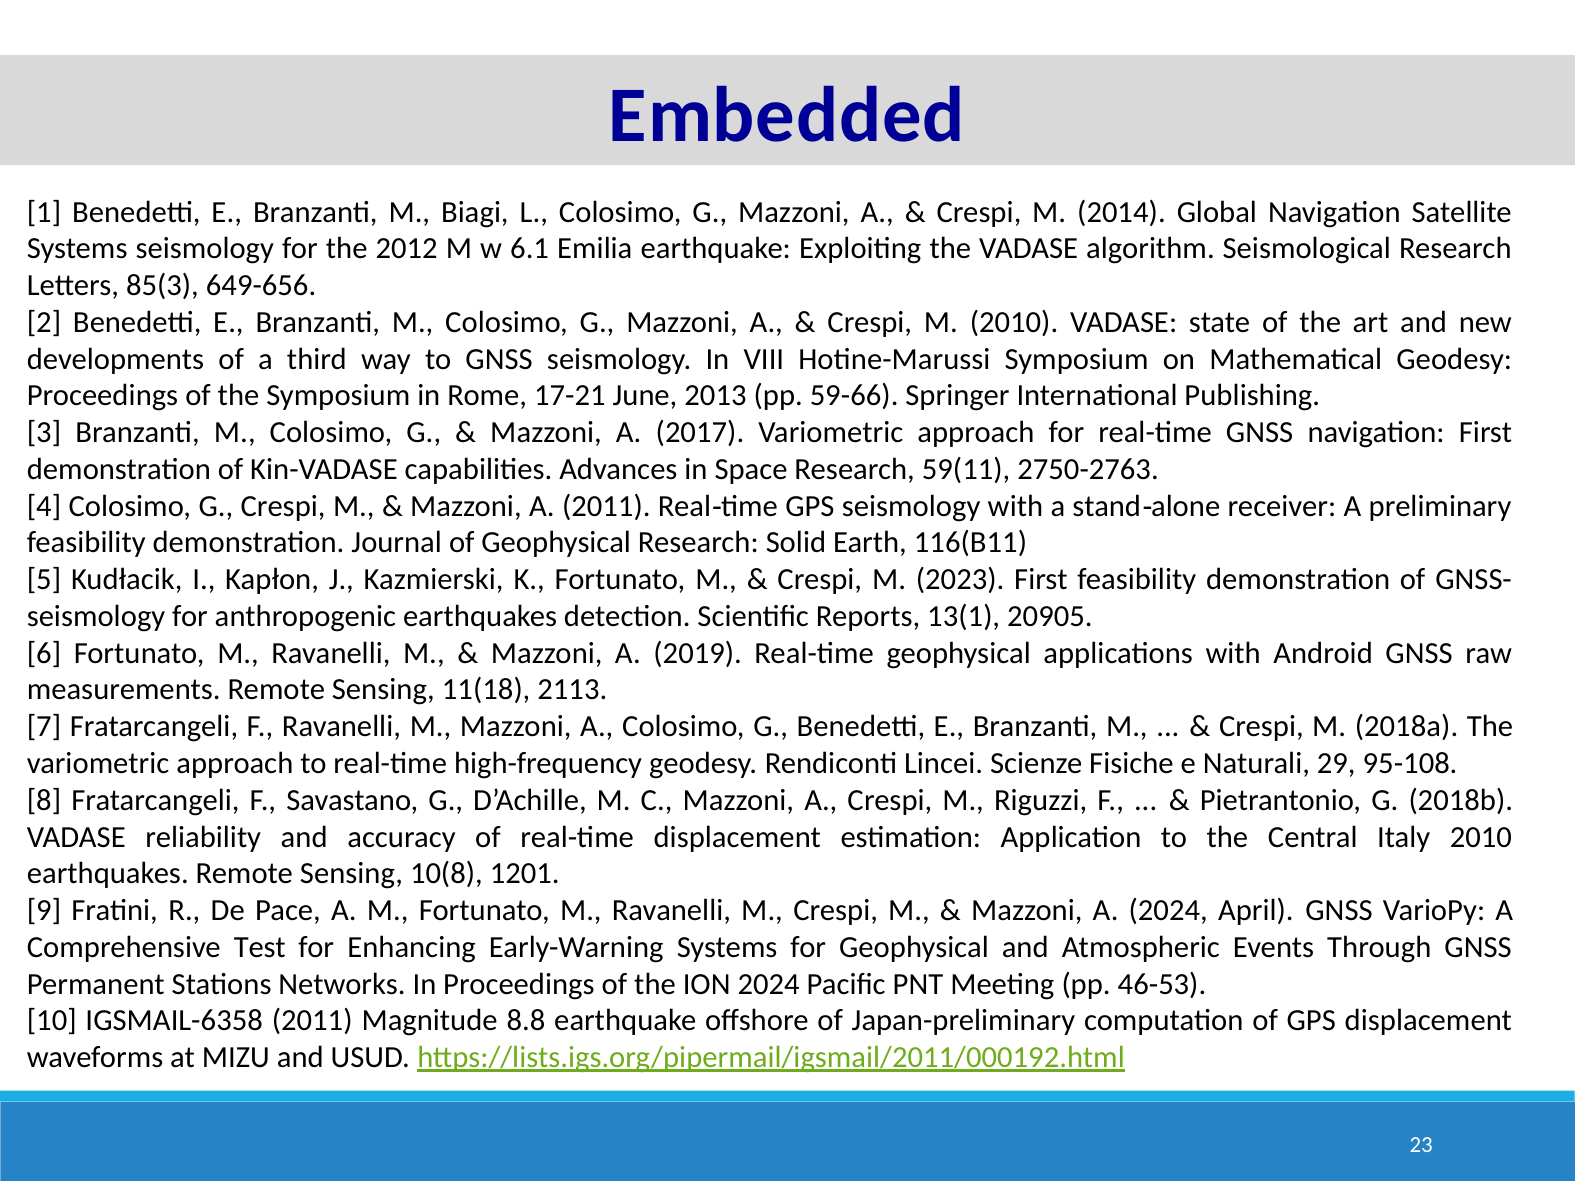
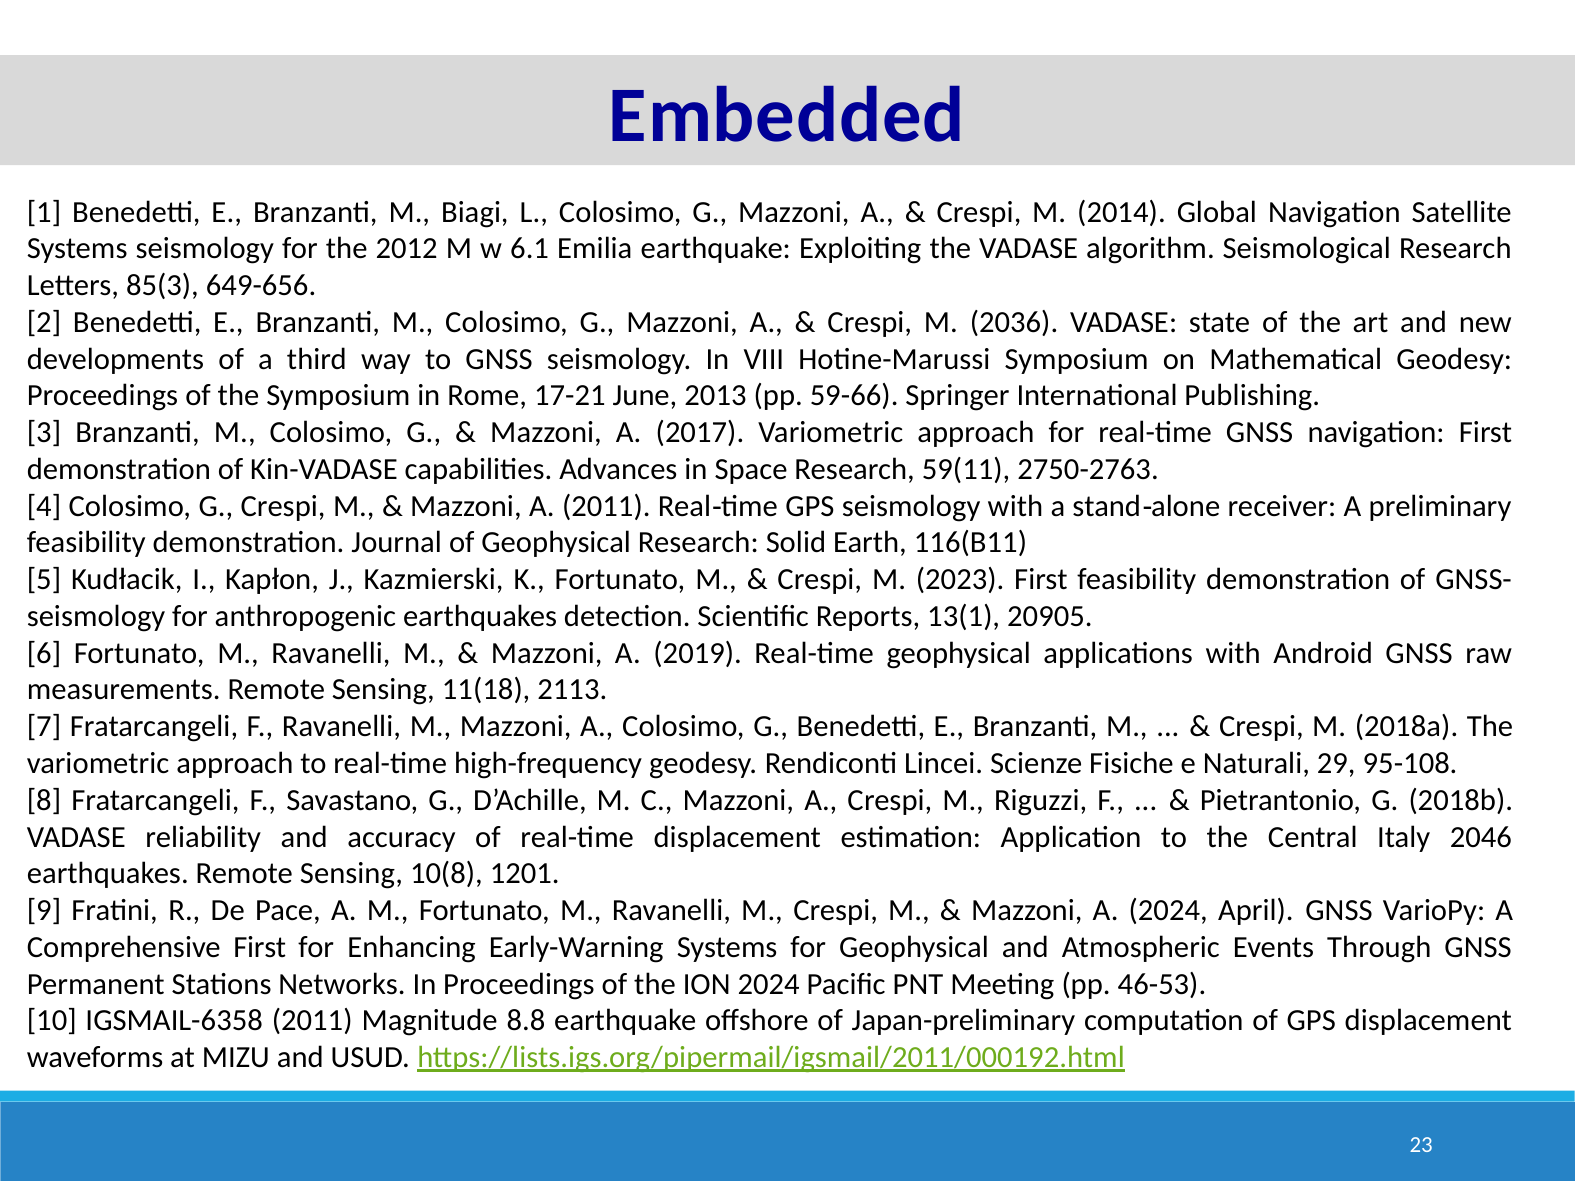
M 2010: 2010 -> 2036
Italy 2010: 2010 -> 2046
Comprehensive Test: Test -> First
